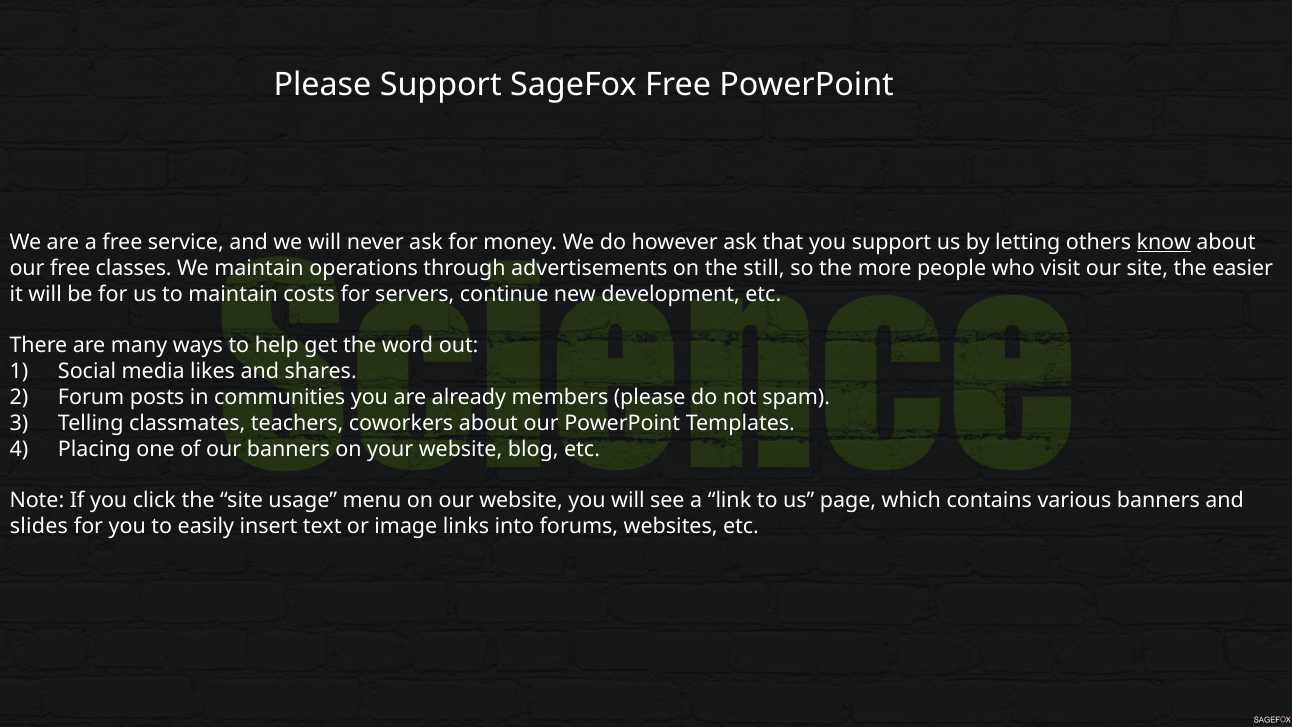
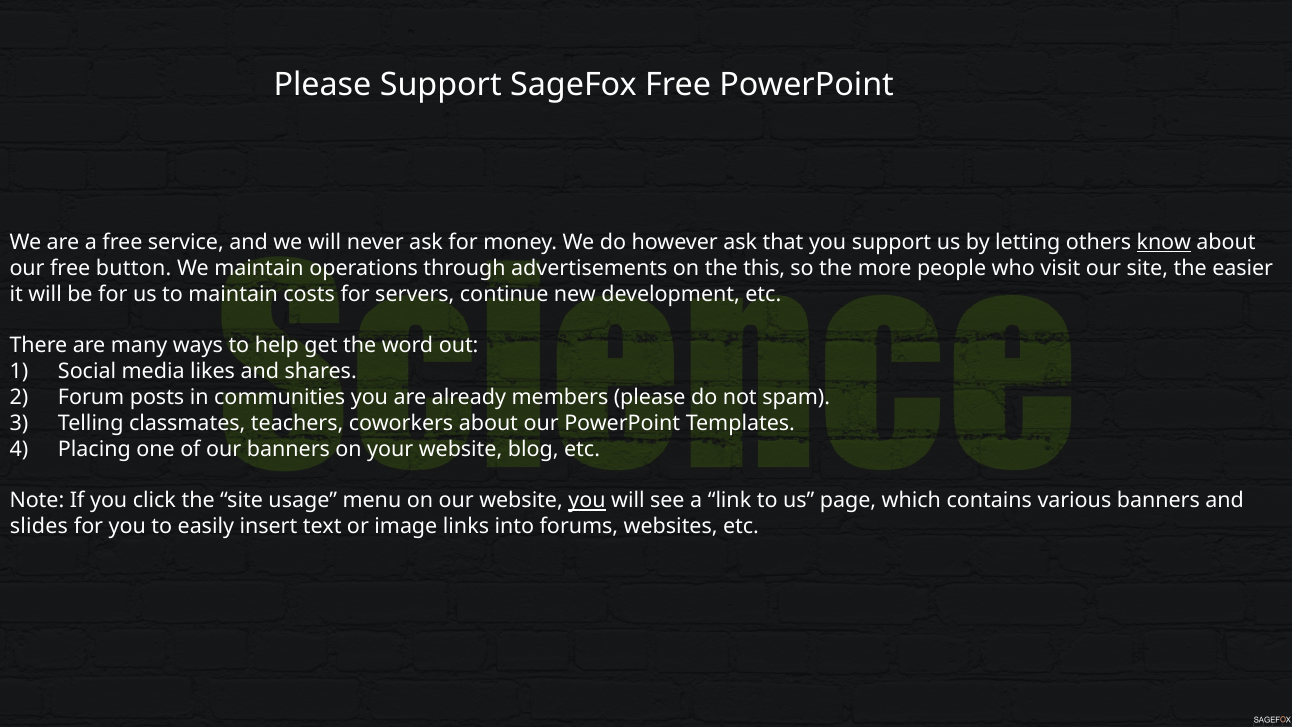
classes: classes -> button
still: still -> this
you at (587, 500) underline: none -> present
